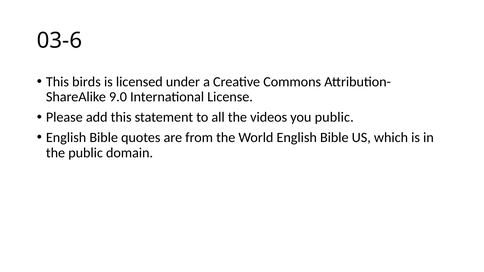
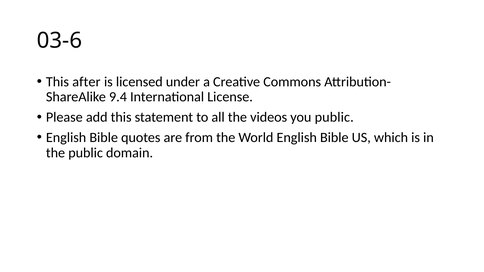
birds: birds -> after
9.0: 9.0 -> 9.4
